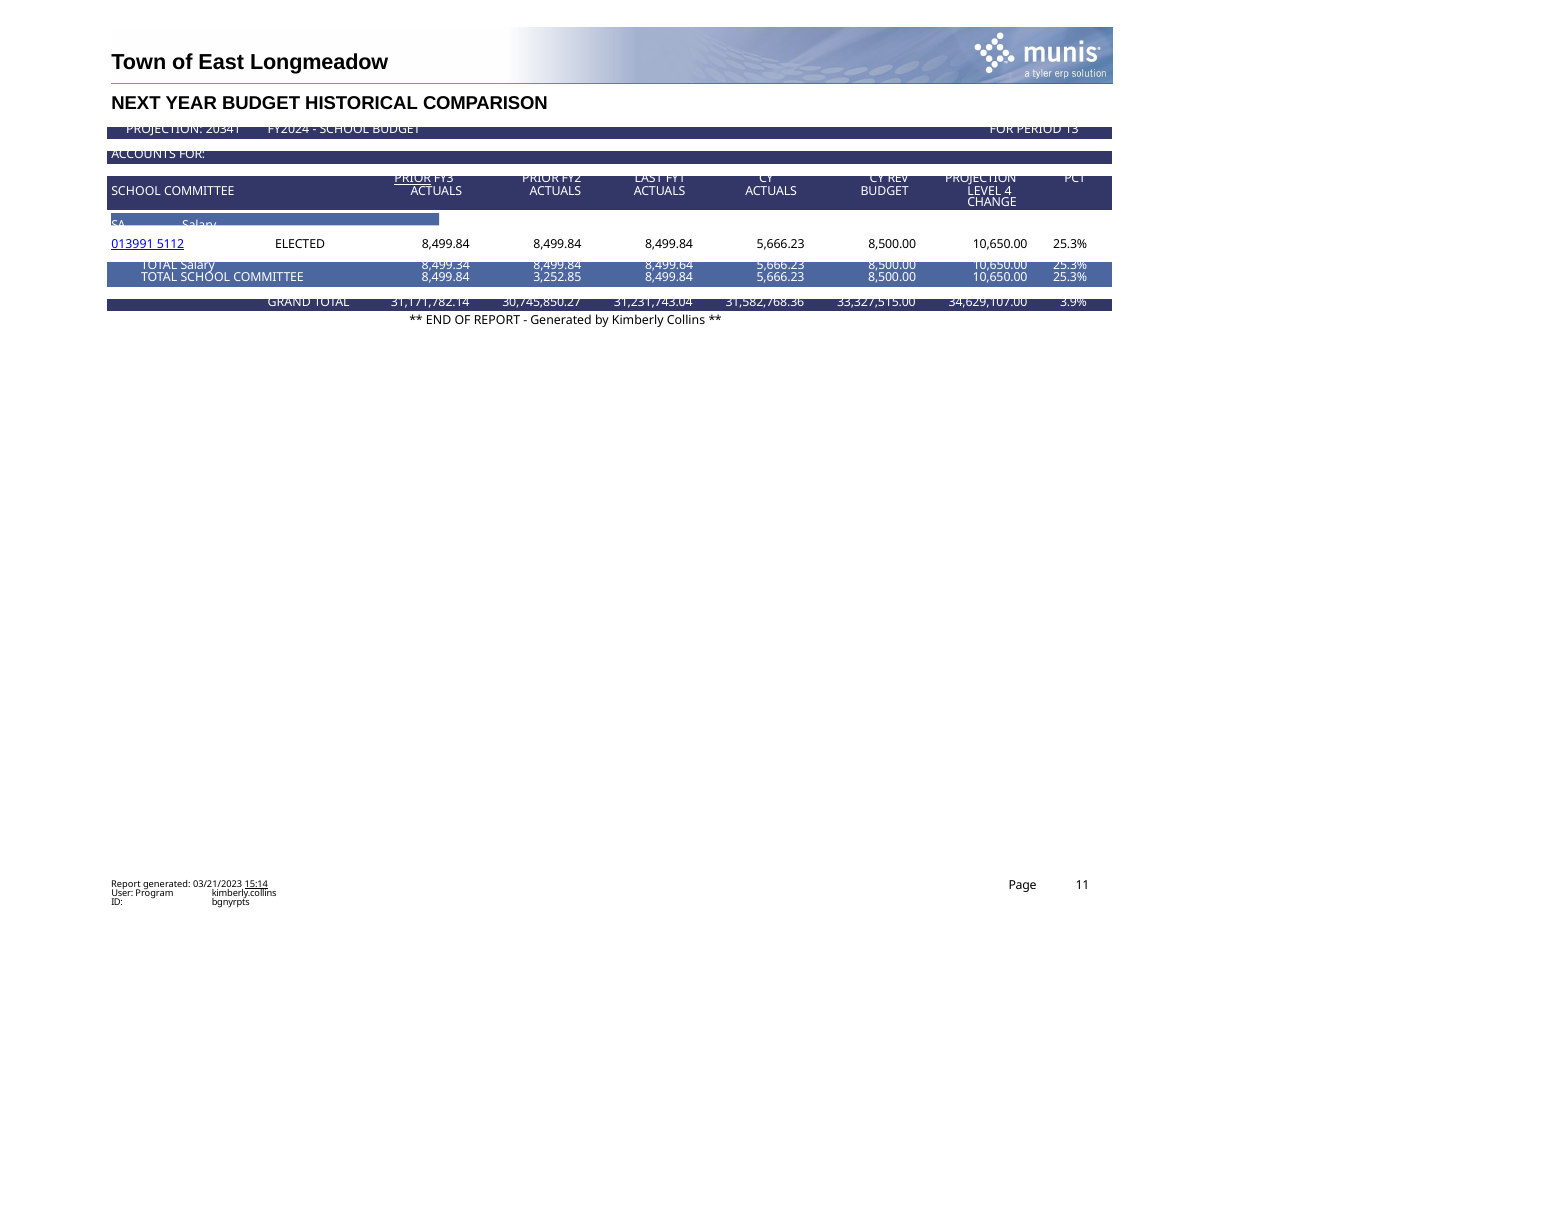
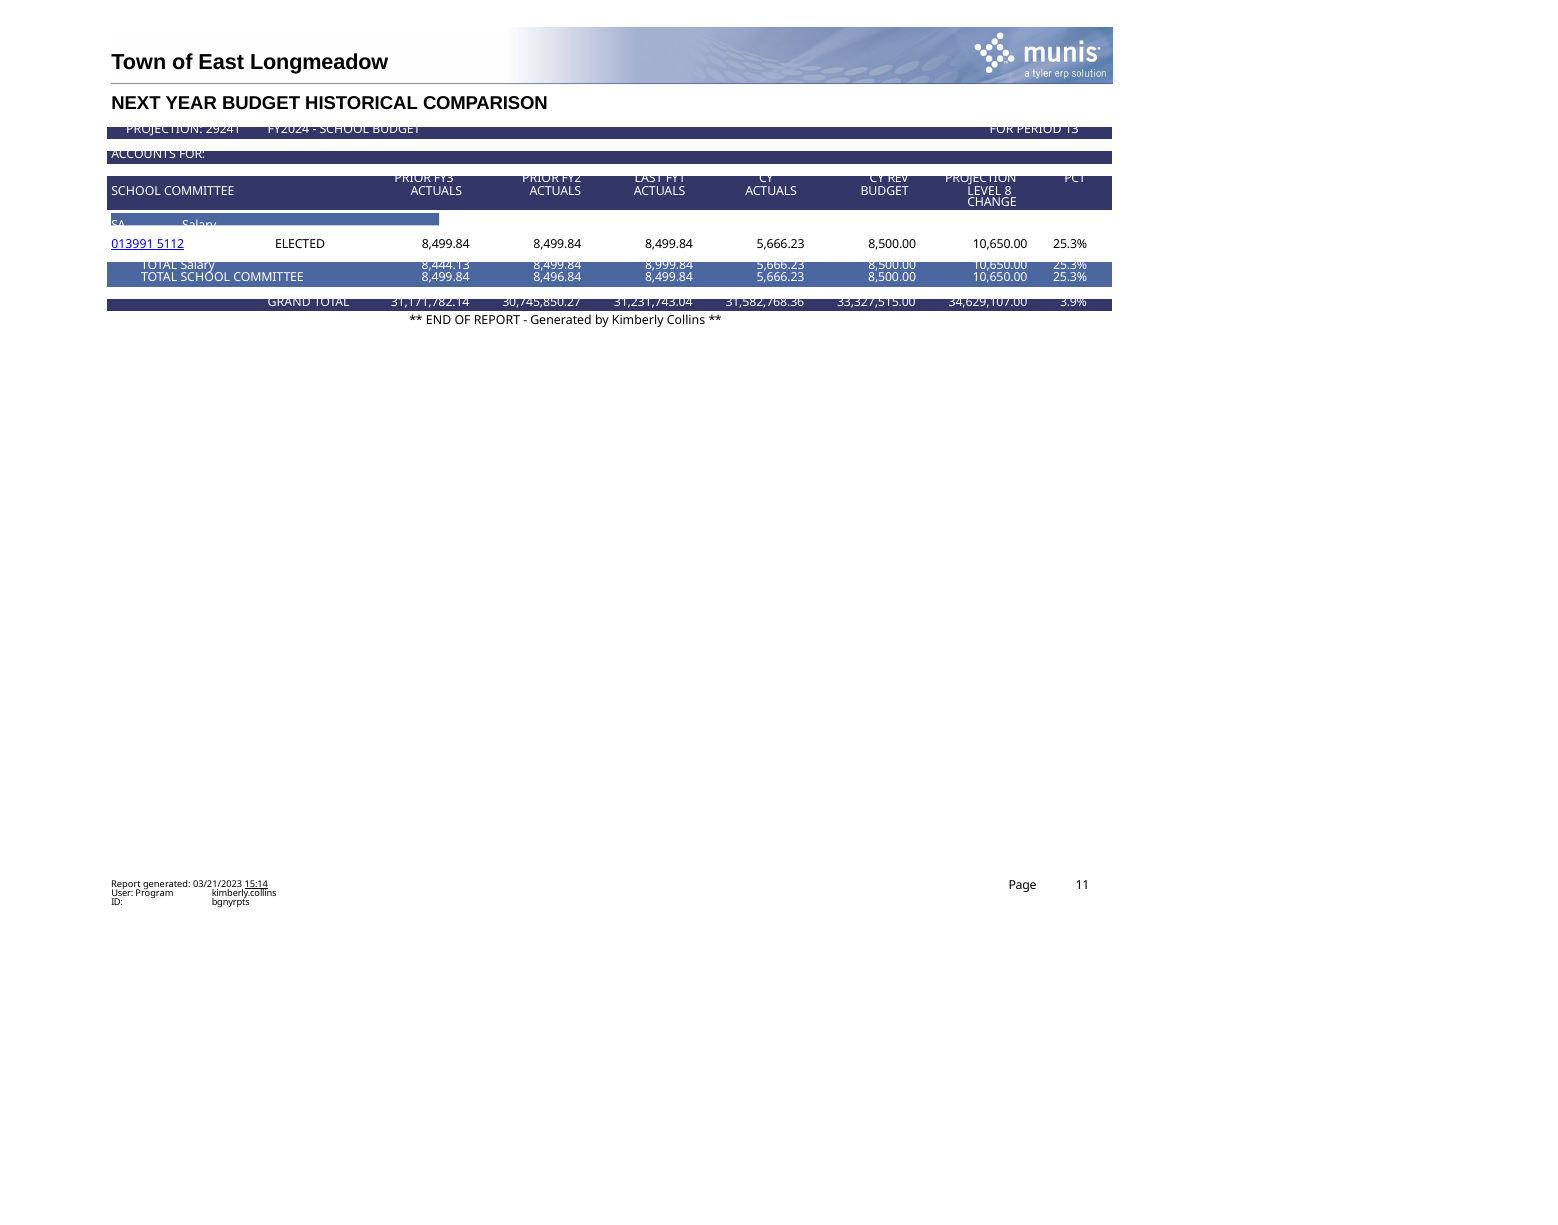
20341: 20341 -> 29241
PRIOR at (413, 179) underline: present -> none
4: 4 -> 8
8,499.34: 8,499.34 -> 8,444.13
8,499.64: 8,499.64 -> 8,999.84
3,252.85: 3,252.85 -> 8,496.84
